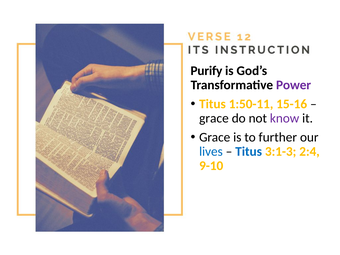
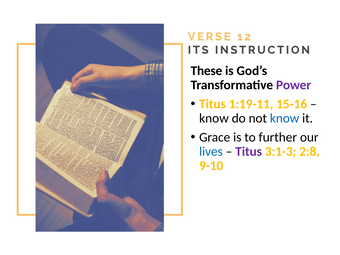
Purify: Purify -> These
1:50-11: 1:50-11 -> 1:19-11
grace at (214, 118): grace -> know
know at (285, 118) colour: purple -> blue
Titus at (249, 152) colour: blue -> purple
2:4: 2:4 -> 2:8
